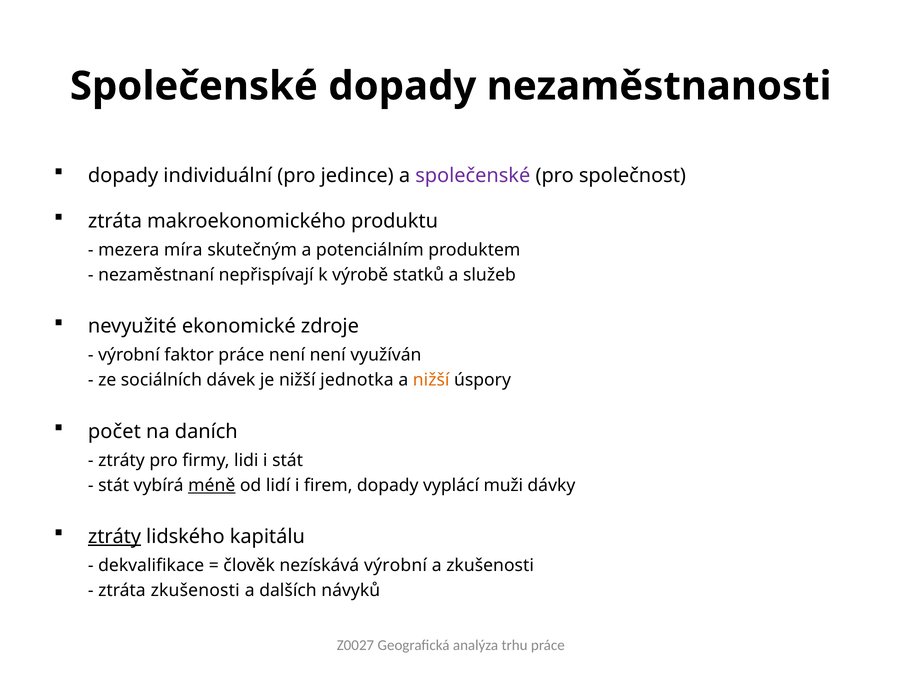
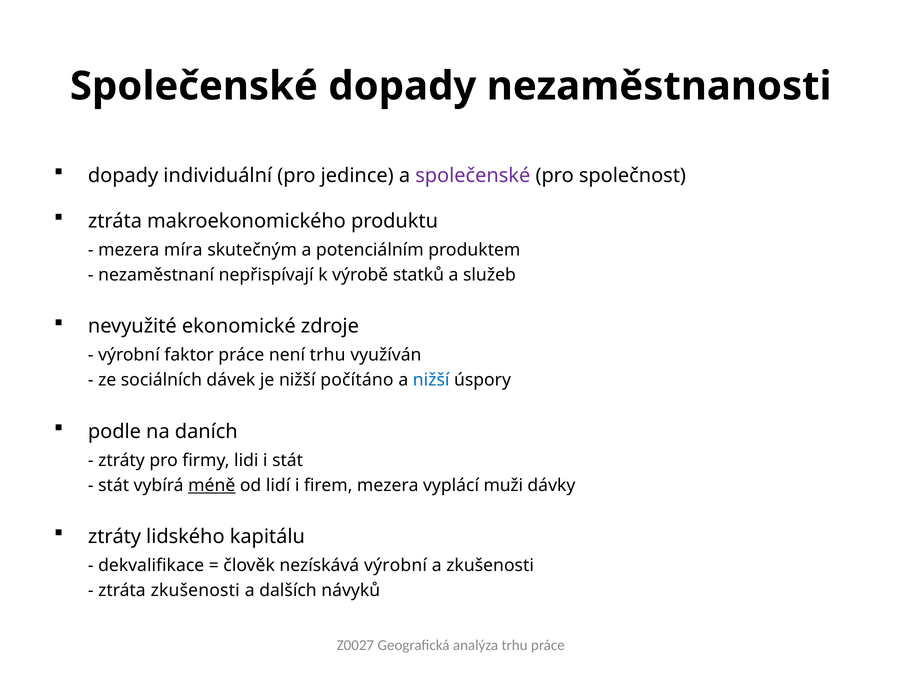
není není: není -> trhu
jednotka: jednotka -> počítáno
nižší at (431, 380) colour: orange -> blue
počet: počet -> podle
firem dopady: dopady -> mezera
ztráty at (115, 537) underline: present -> none
